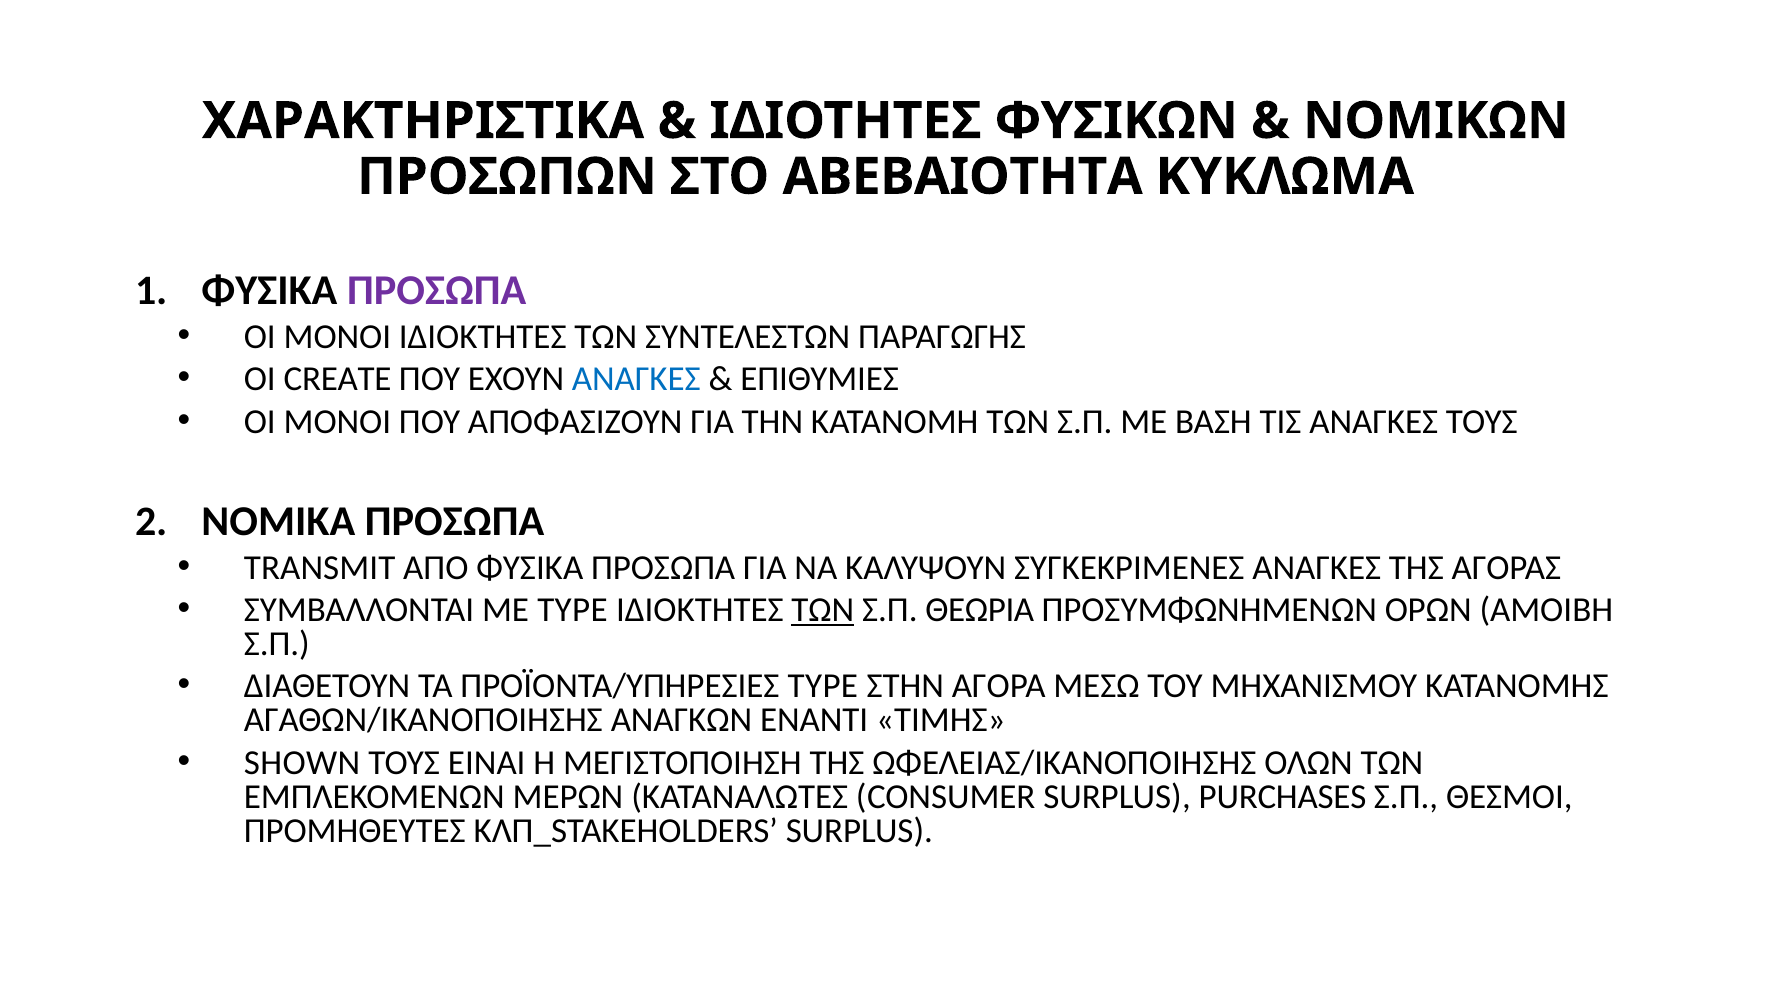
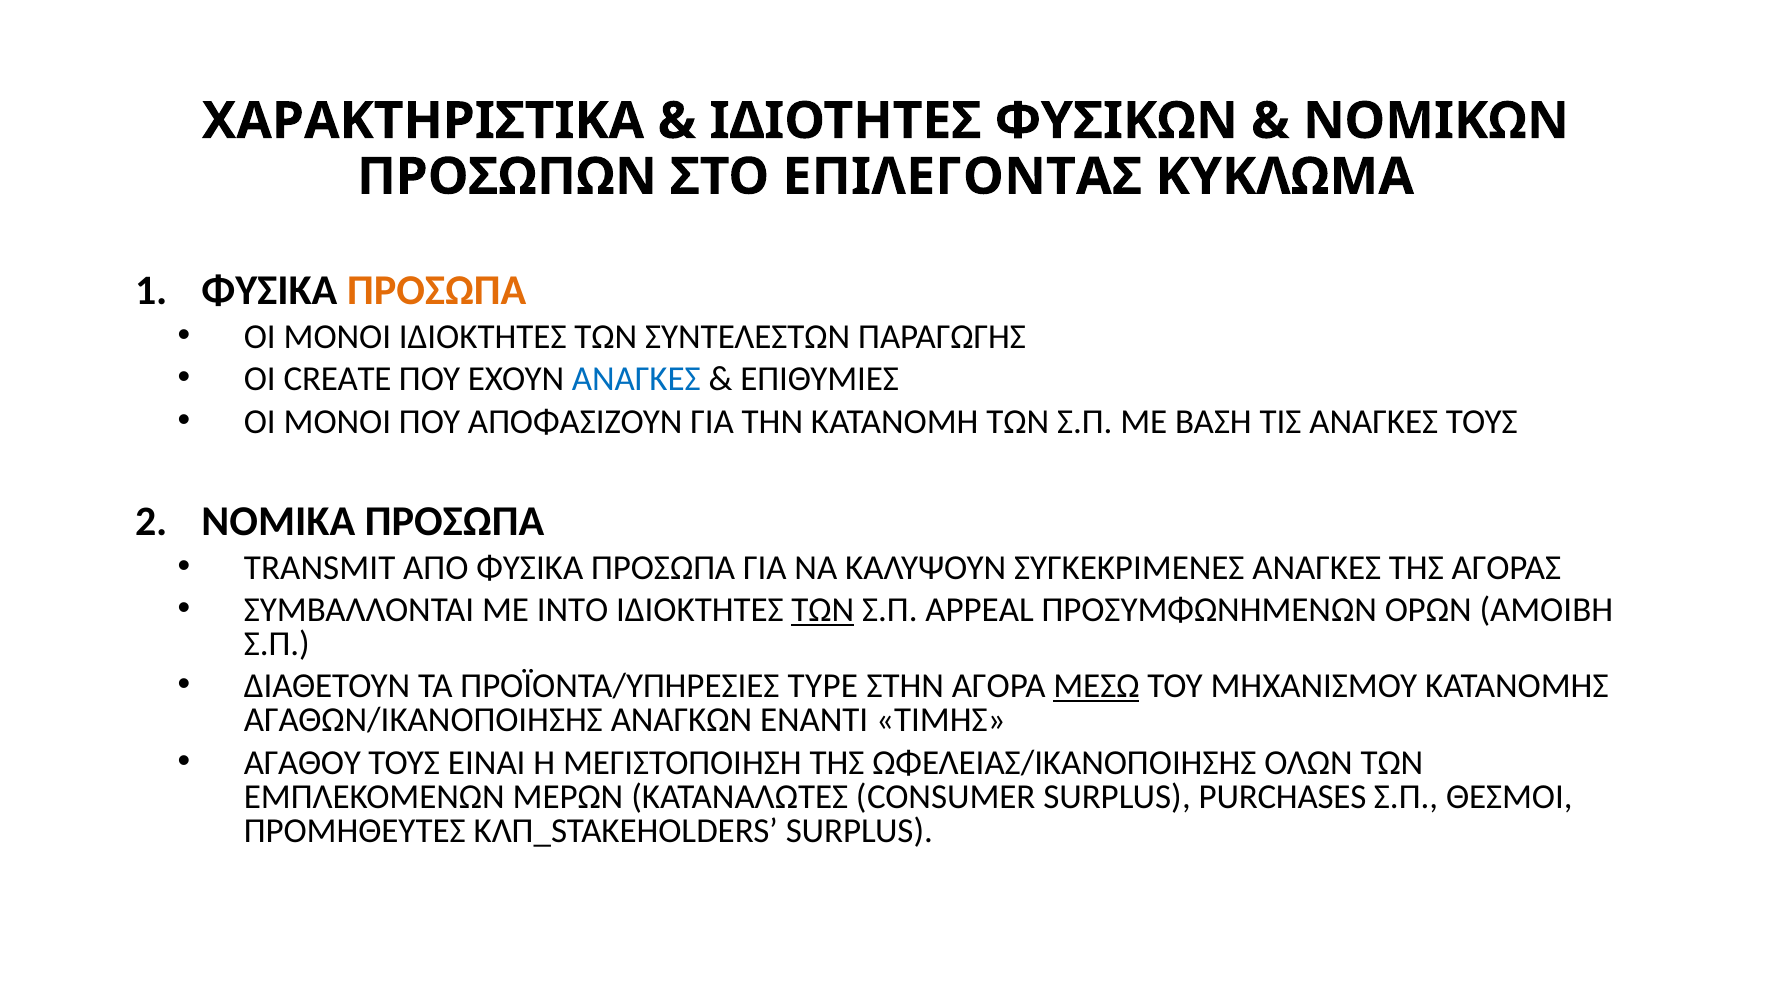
ΑΒΕΒΑΙΟΤΗΤΑ: ΑΒΕΒΑΙΟΤΗΤΑ -> ΕΠΙΛΕΓΟΝΤΑΣ
ΠΡΟΣΩΠΑ at (437, 291) colour: purple -> orange
ΜΕ TYPE: TYPE -> INTO
ΘΕΩΡΙΑ: ΘΕΩΡΙΑ -> APPEAL
ΜΕΣΩ underline: none -> present
SHOWN: SHOWN -> ΑΓΑΘΟΥ
